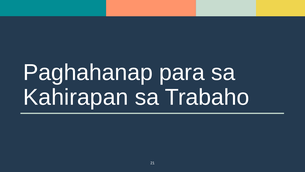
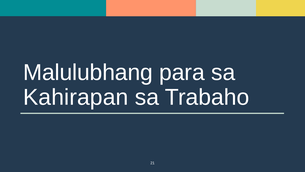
Paghahanap: Paghahanap -> Malulubhang
